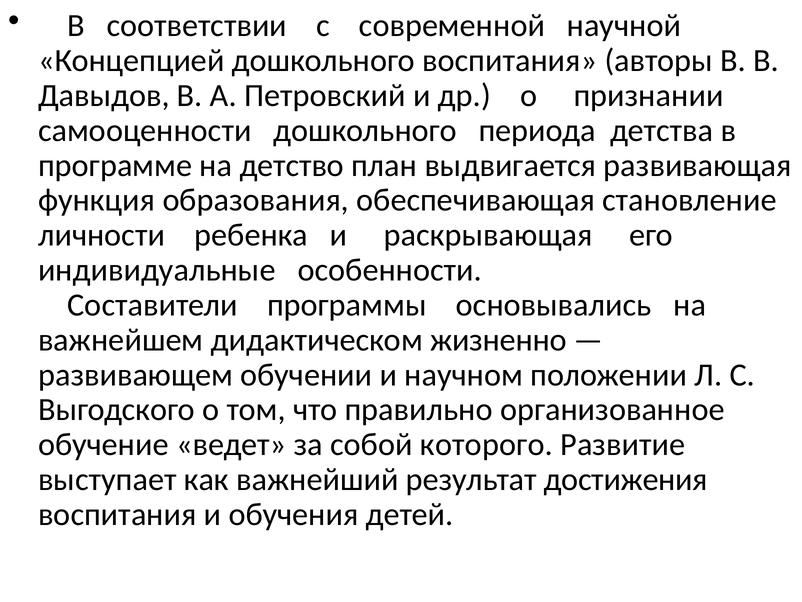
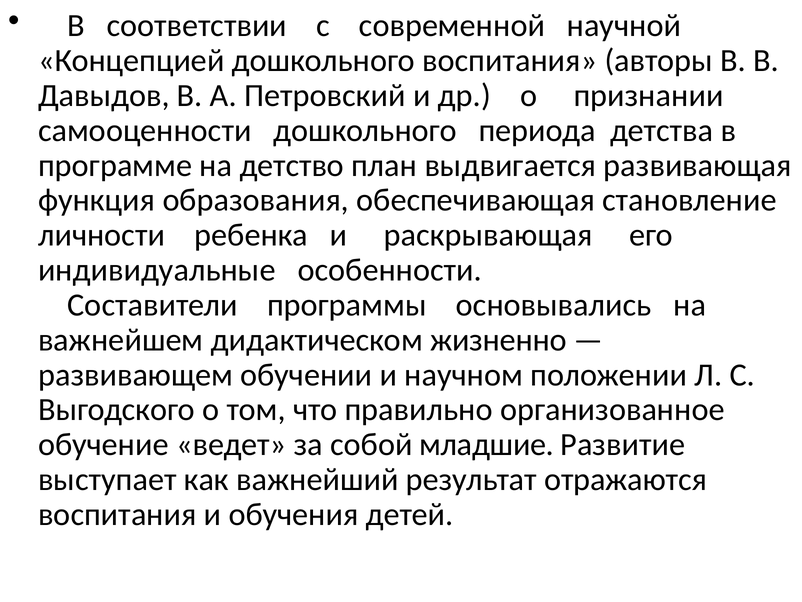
которого: которого -> младшие
достижения: достижения -> отражаются
